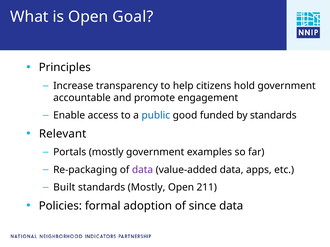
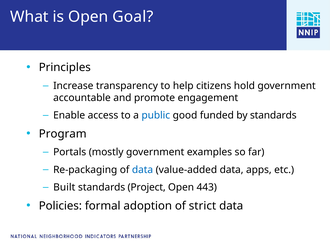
Relevant: Relevant -> Program
data at (143, 170) colour: purple -> blue
standards Mostly: Mostly -> Project
211: 211 -> 443
since: since -> strict
